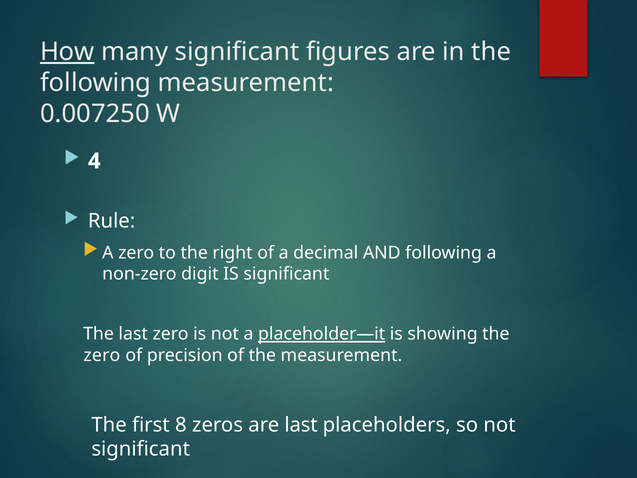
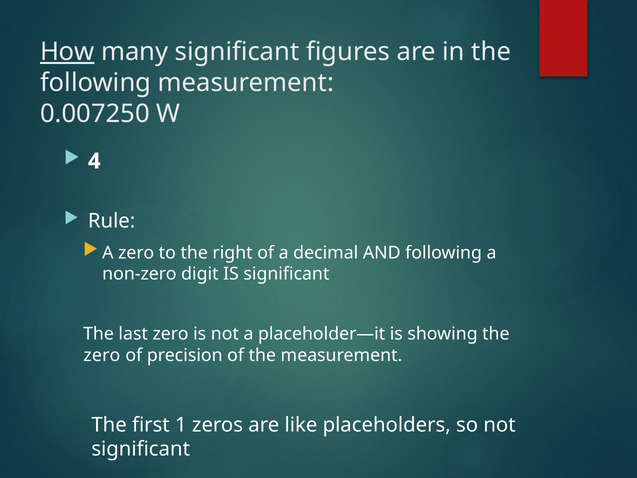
placeholder—it underline: present -> none
8: 8 -> 1
are last: last -> like
